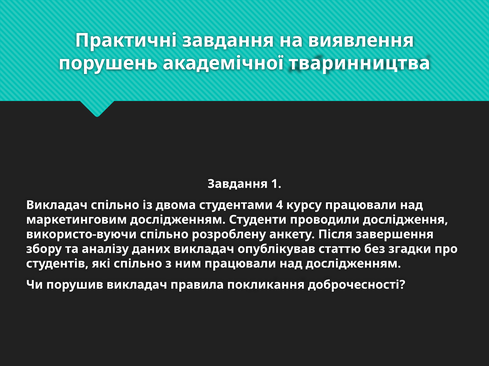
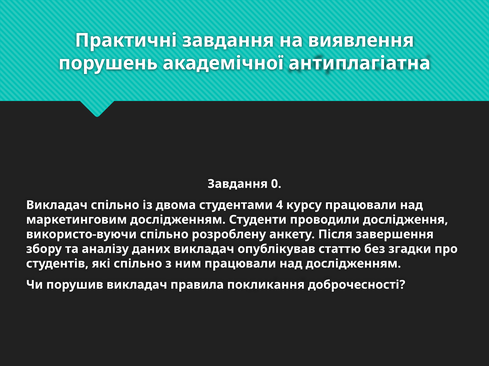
тваринництва: тваринництва -> антиплагіатна
1: 1 -> 0
